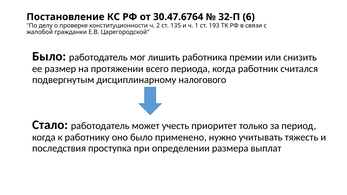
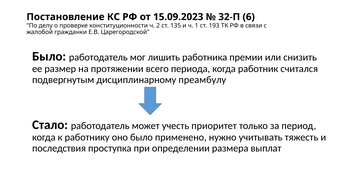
30.47.6764: 30.47.6764 -> 15.09.2023
налогового: налогового -> преамбулу
